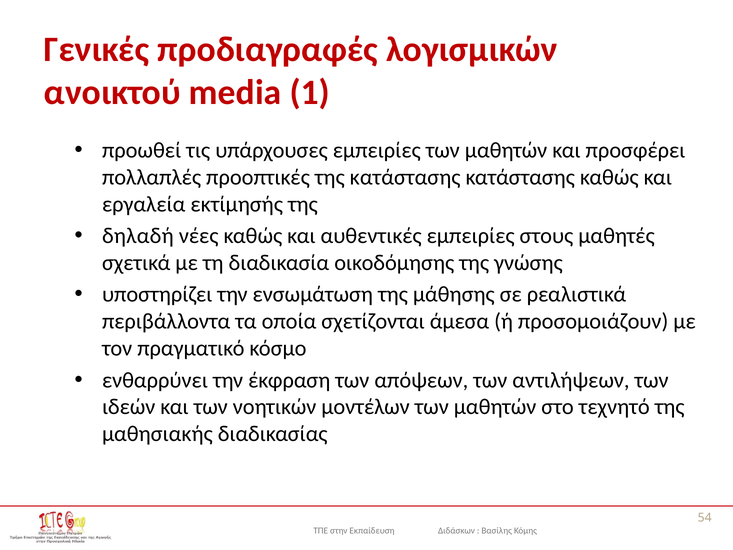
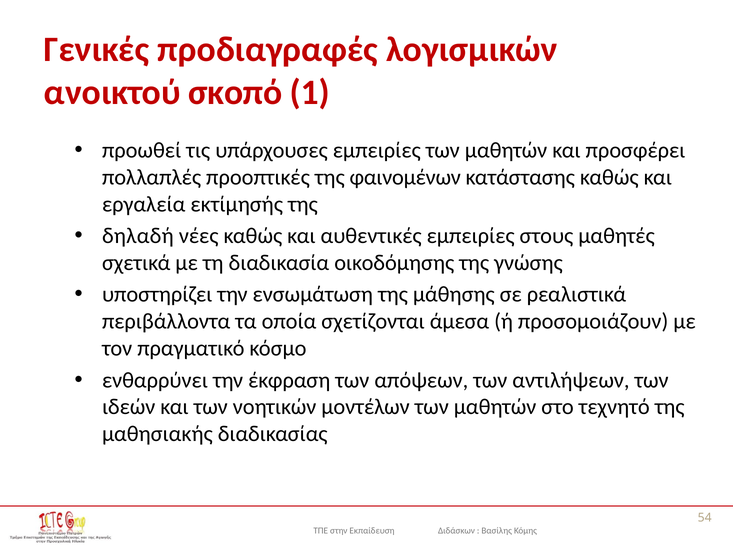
media: media -> σκοπό
της κατάστασης: κατάστασης -> φαινομένων
